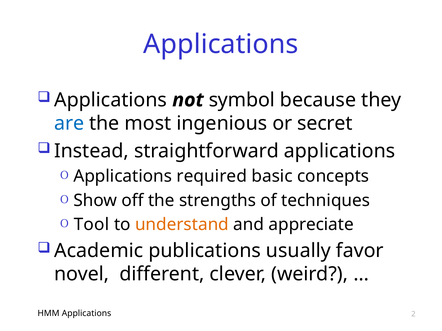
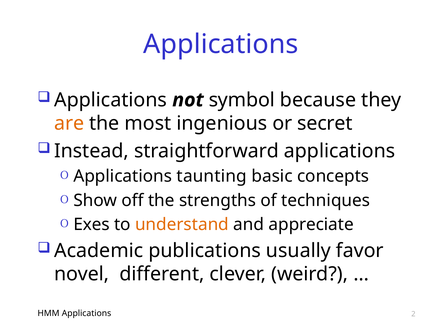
are colour: blue -> orange
required: required -> taunting
Tool: Tool -> Exes
